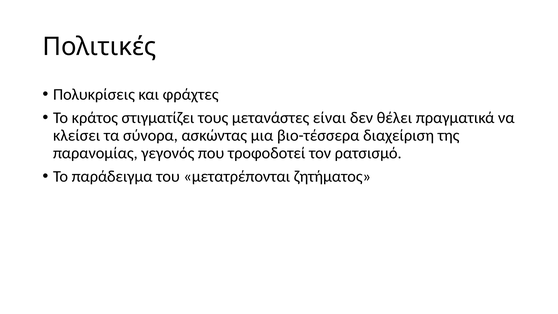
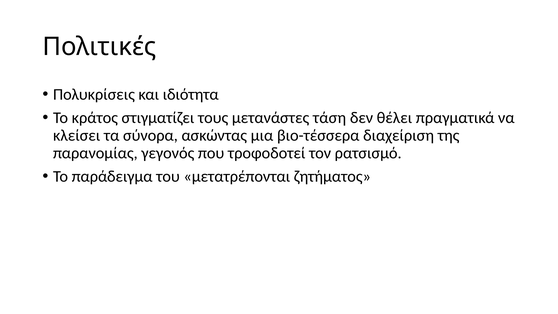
φράχτες: φράχτες -> ιδιότητα
είναι: είναι -> τάση
